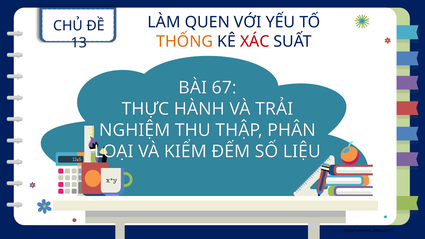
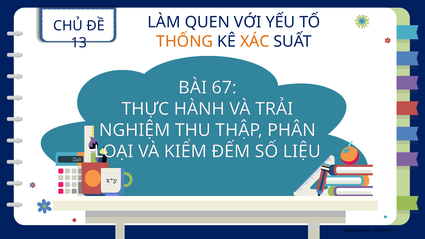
XÁC colour: red -> orange
